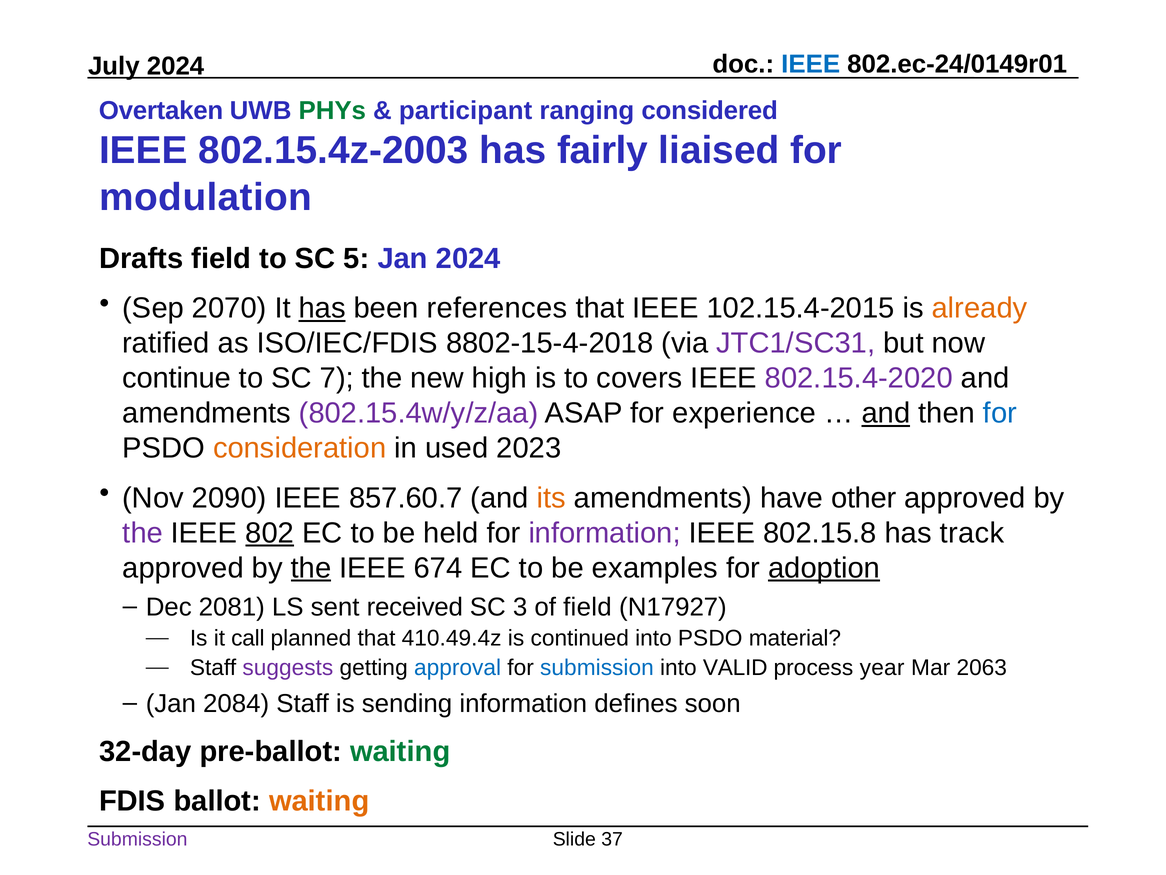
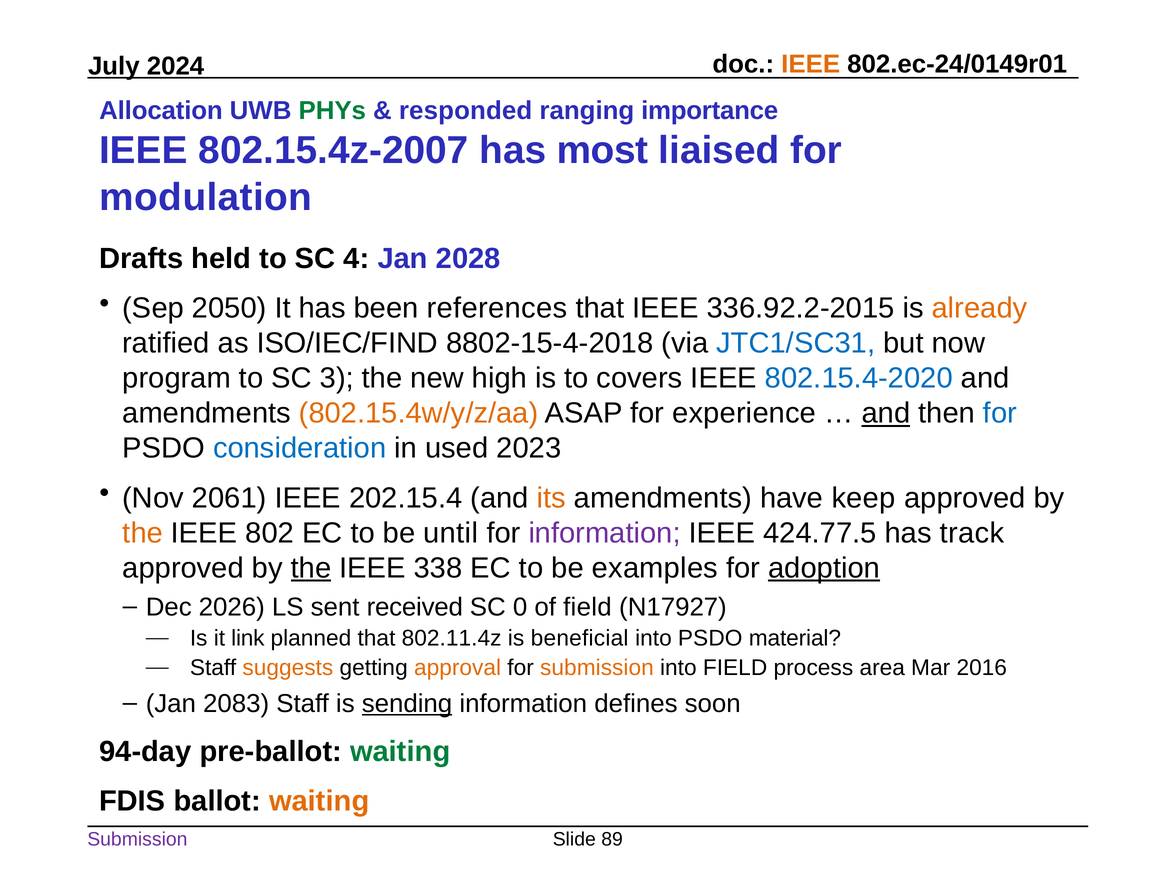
IEEE at (811, 64) colour: blue -> orange
Overtaken: Overtaken -> Allocation
participant: participant -> responded
considered: considered -> importance
802.15.4z-2003: 802.15.4z-2003 -> 802.15.4z-2007
fairly: fairly -> most
Drafts field: field -> held
5: 5 -> 4
Jan 2024: 2024 -> 2028
2070: 2070 -> 2050
has at (322, 308) underline: present -> none
102.15.4-2015: 102.15.4-2015 -> 336.92.2-2015
ISO/IEC/FDIS: ISO/IEC/FDIS -> ISO/IEC/FIND
JTC1/SC31 colour: purple -> blue
continue: continue -> program
7: 7 -> 3
802.15.4-2020 colour: purple -> blue
802.15.4w/y/z/aa colour: purple -> orange
consideration colour: orange -> blue
2090: 2090 -> 2061
857.60.7: 857.60.7 -> 202.15.4
other: other -> keep
the at (143, 533) colour: purple -> orange
802 underline: present -> none
held: held -> until
802.15.8: 802.15.8 -> 424.77.5
674: 674 -> 338
2081: 2081 -> 2026
3: 3 -> 0
call: call -> link
410.49.4z: 410.49.4z -> 802.11.4z
continued: continued -> beneficial
suggests colour: purple -> orange
approval colour: blue -> orange
submission at (597, 668) colour: blue -> orange
into VALID: VALID -> FIELD
year: year -> area
2063: 2063 -> 2016
2084: 2084 -> 2083
sending underline: none -> present
32-day: 32-day -> 94-day
37: 37 -> 89
